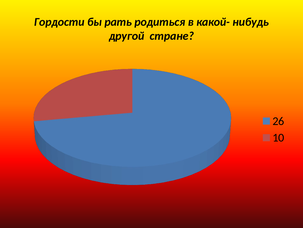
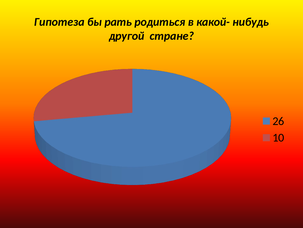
Гордости: Гордости -> Гипотеза
